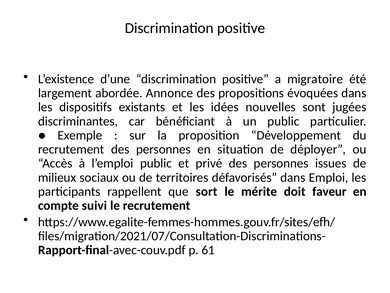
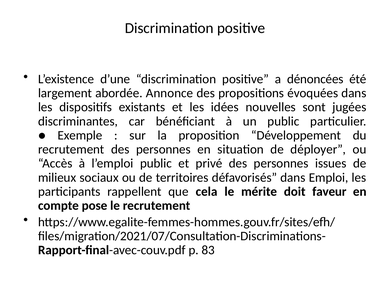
migratoire: migratoire -> dénoncées
sort: sort -> cela
suivi: suivi -> pose
61: 61 -> 83
